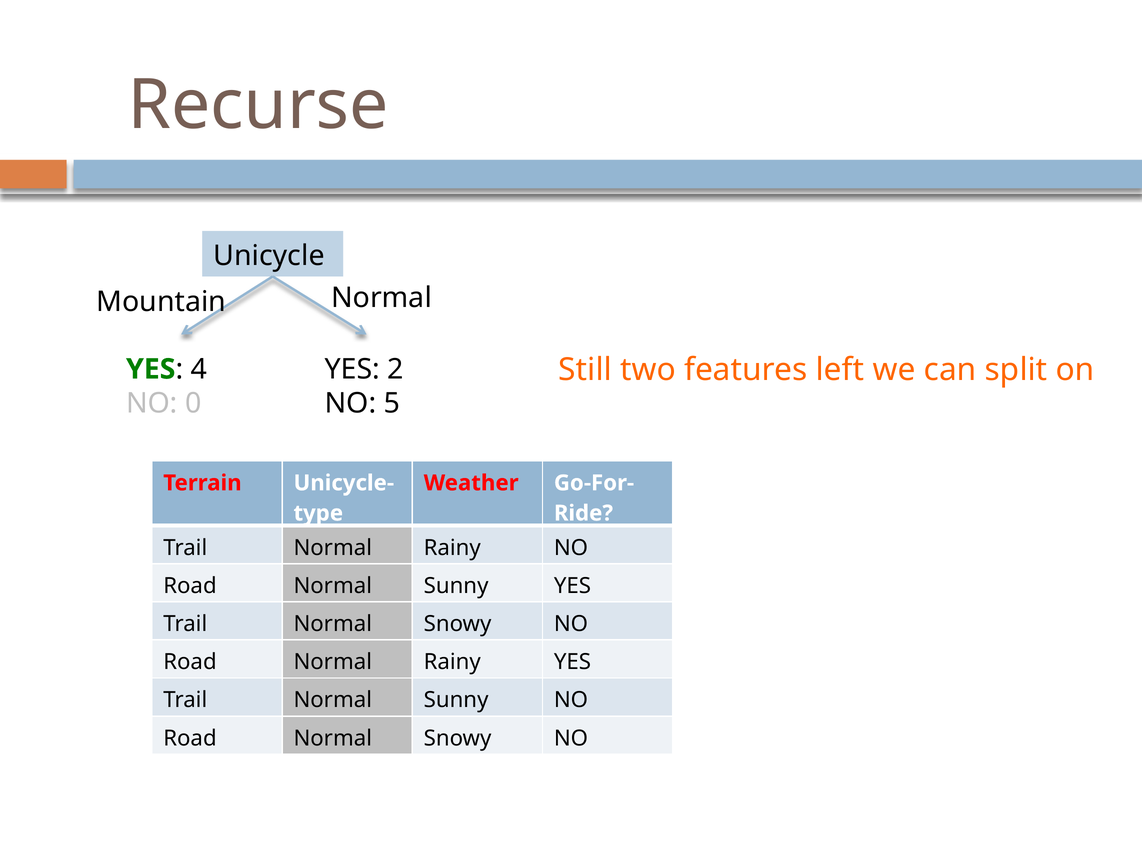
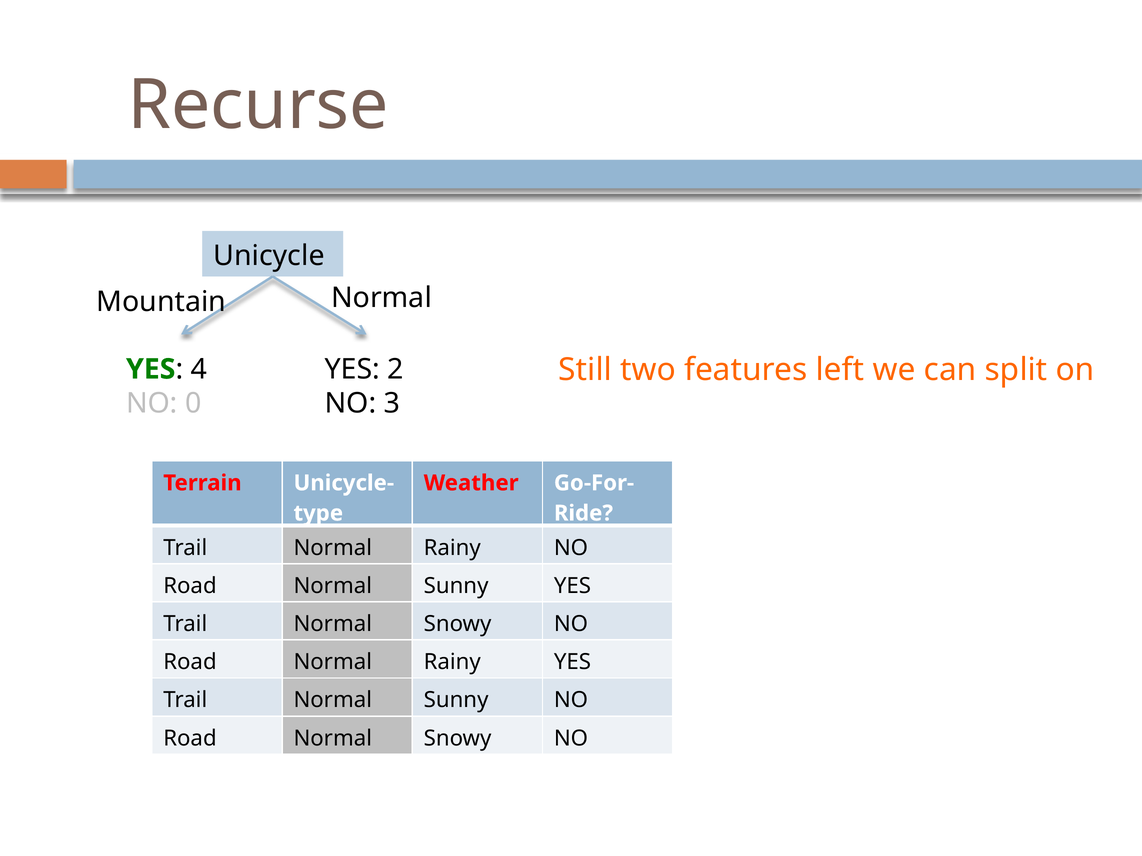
5: 5 -> 3
